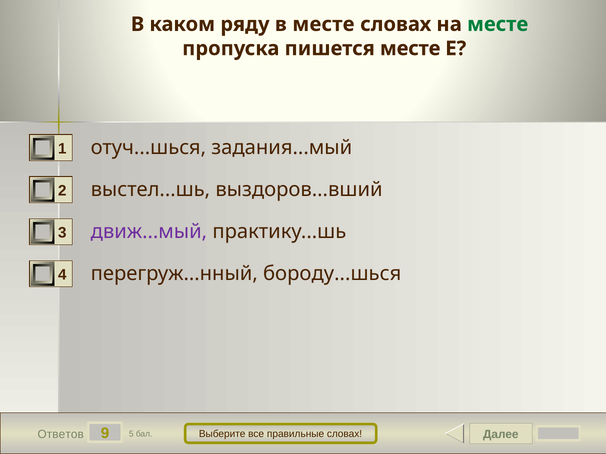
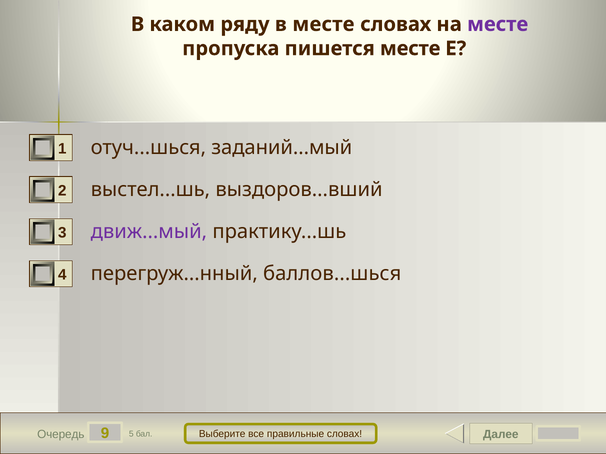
месте at (498, 24) colour: green -> purple
задания...мый: задания...мый -> заданий...мый
бороду...шься: бороду...шься -> баллов...шься
Ответов: Ответов -> Очередь
